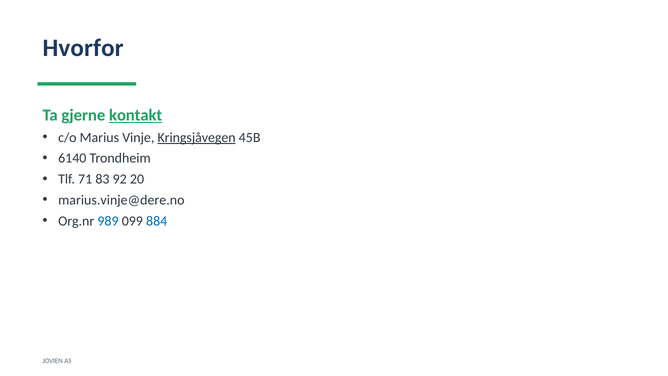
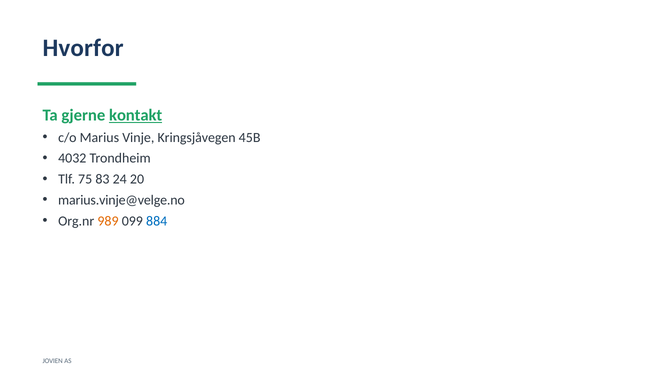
Kringsjåvegen underline: present -> none
6140: 6140 -> 4032
71: 71 -> 75
92: 92 -> 24
marius.vinje@dere.no: marius.vinje@dere.no -> marius.vinje@velge.no
989 colour: blue -> orange
